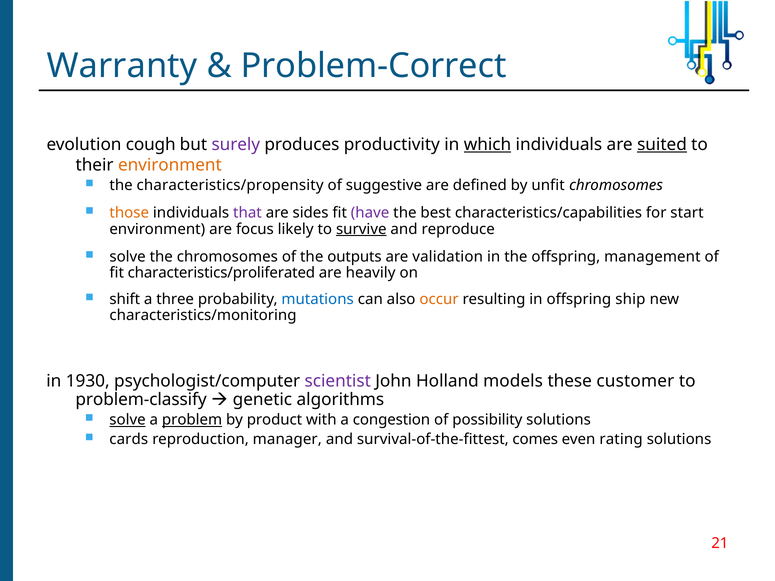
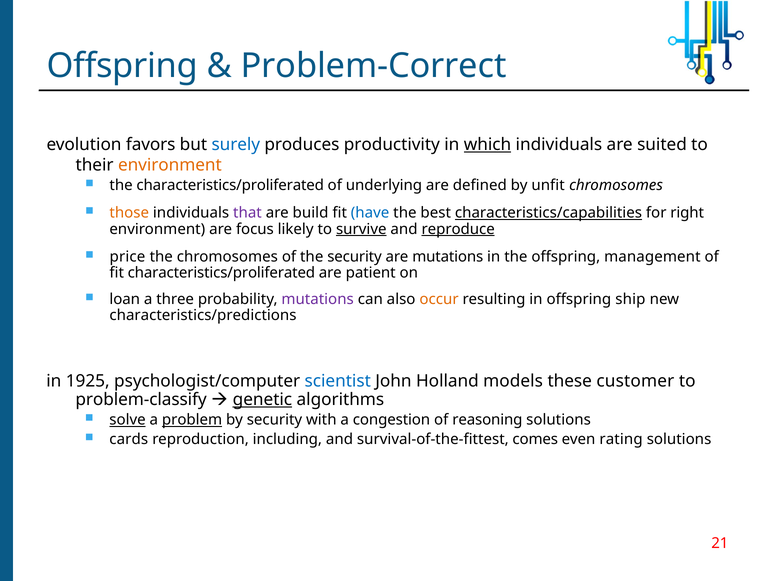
Warranty at (122, 66): Warranty -> Offspring
cough: cough -> favors
surely colour: purple -> blue
suited underline: present -> none
the characteristics/propensity: characteristics/propensity -> characteristics/proliferated
suggestive: suggestive -> underlying
sides: sides -> build
have colour: purple -> blue
characteristics/capabilities underline: none -> present
start: start -> right
reproduce underline: none -> present
solve at (128, 257): solve -> price
the outputs: outputs -> security
are validation: validation -> mutations
heavily: heavily -> patient
shift: shift -> loan
mutations at (318, 299) colour: blue -> purple
characteristics/monitoring: characteristics/monitoring -> characteristics/predictions
1930: 1930 -> 1925
scientist colour: purple -> blue
genetic underline: none -> present
by product: product -> security
possibility: possibility -> reasoning
manager: manager -> including
